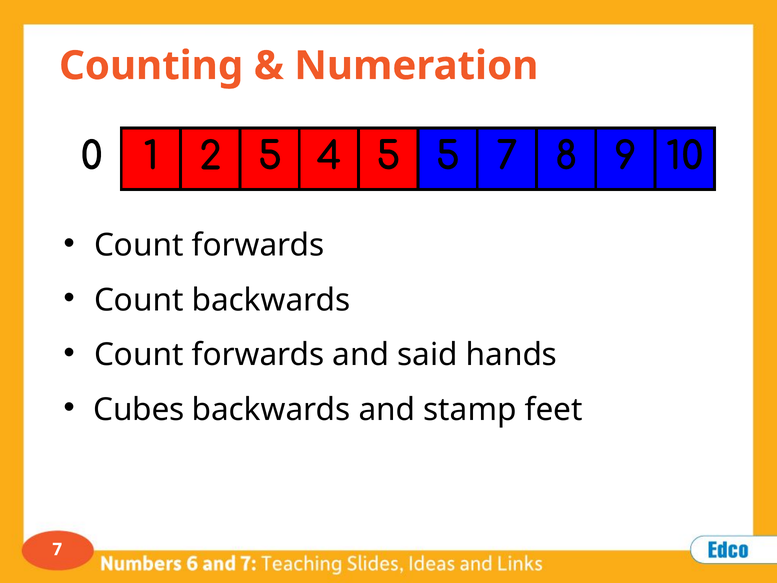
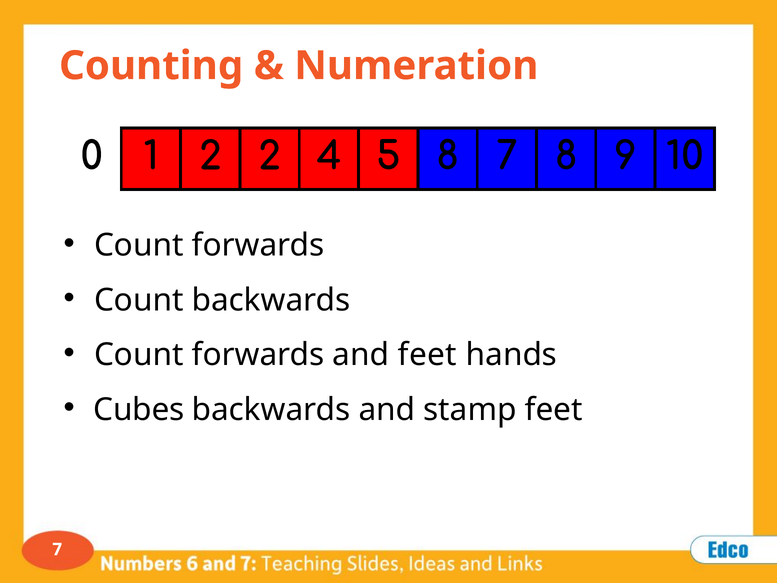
2 5: 5 -> 2
5 5: 5 -> 8
and said: said -> feet
